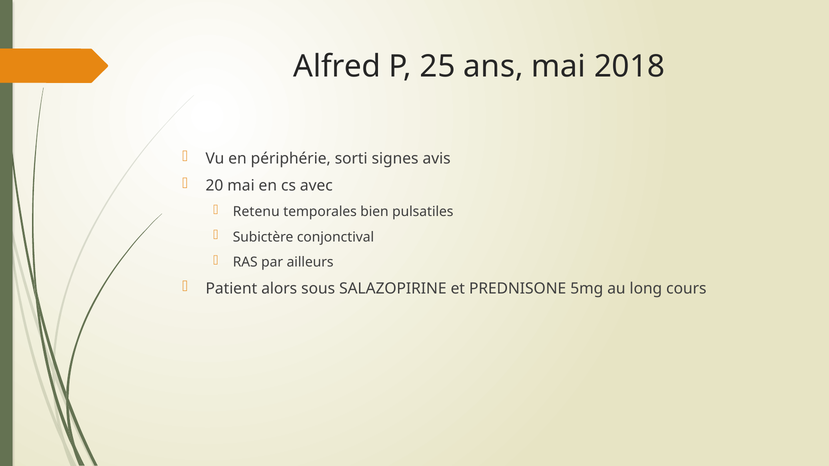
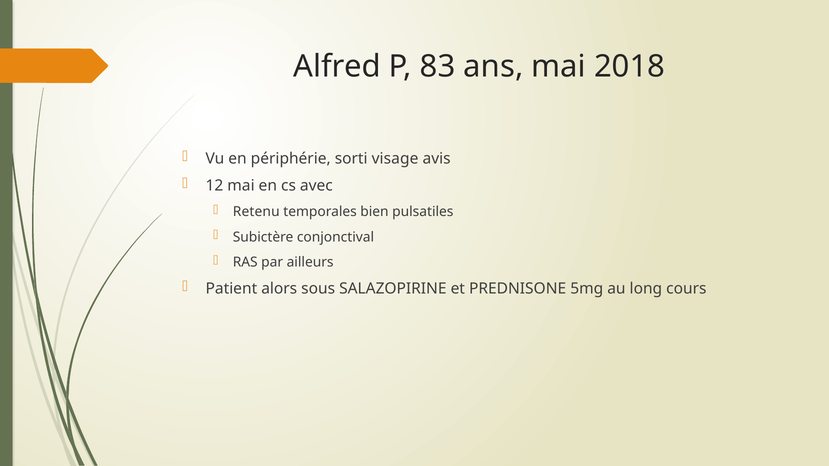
25: 25 -> 83
signes: signes -> visage
20: 20 -> 12
